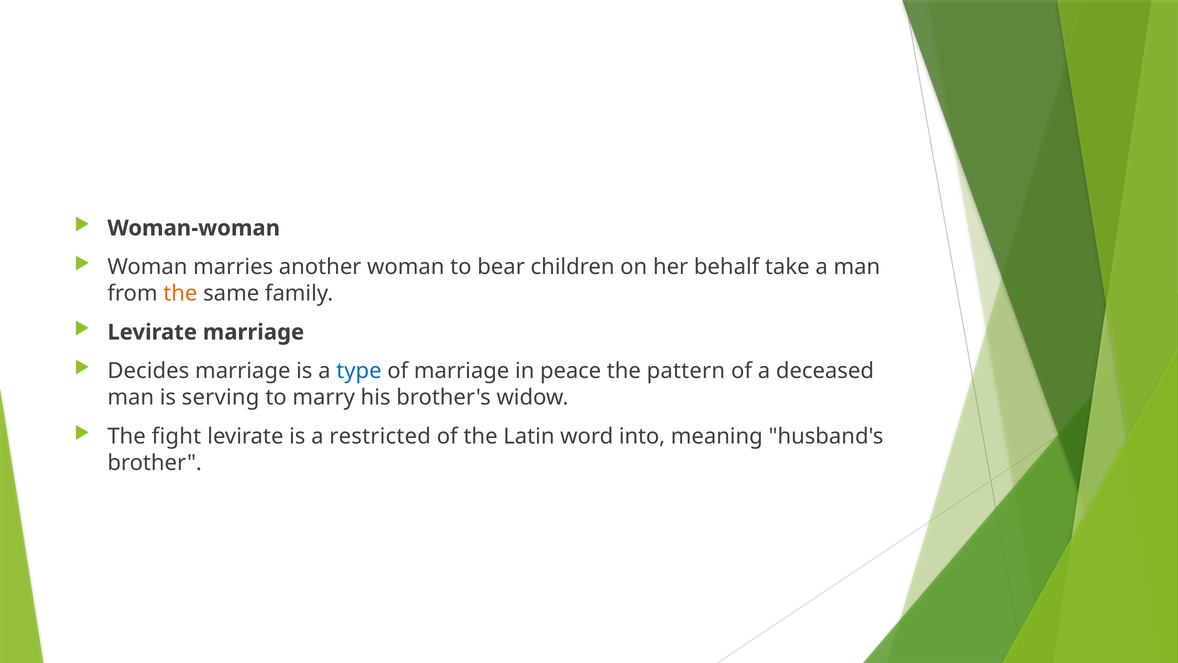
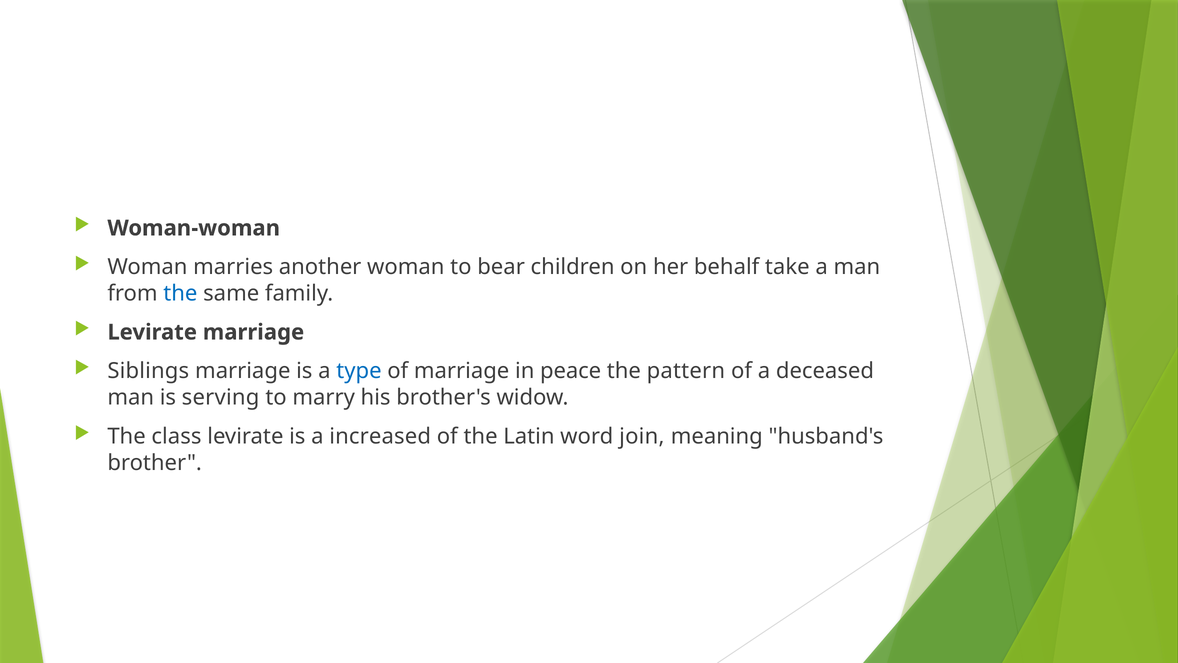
the at (180, 293) colour: orange -> blue
Decides: Decides -> Siblings
fight: fight -> class
restricted: restricted -> increased
into: into -> join
